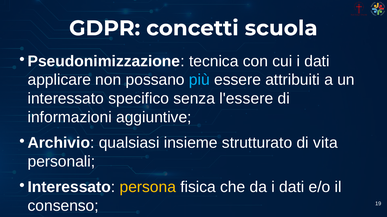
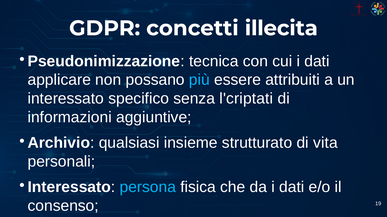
scuola: scuola -> illecita
l'essere: l'essere -> l'criptati
persona colour: yellow -> light blue
